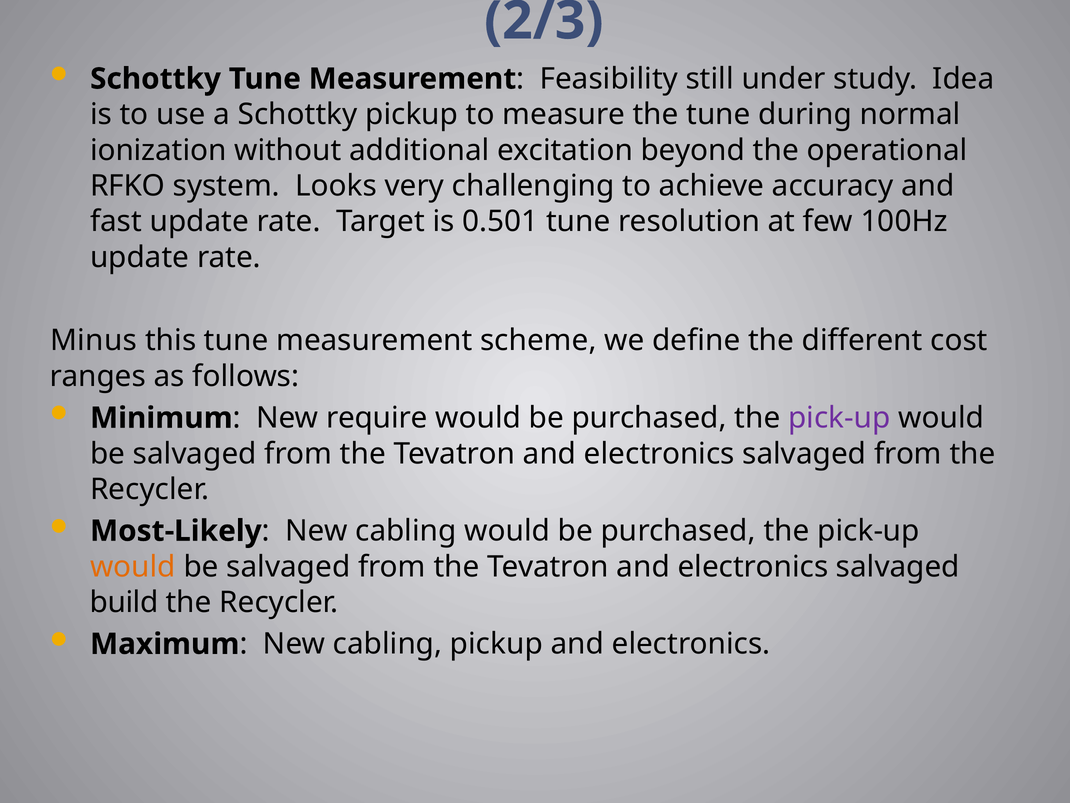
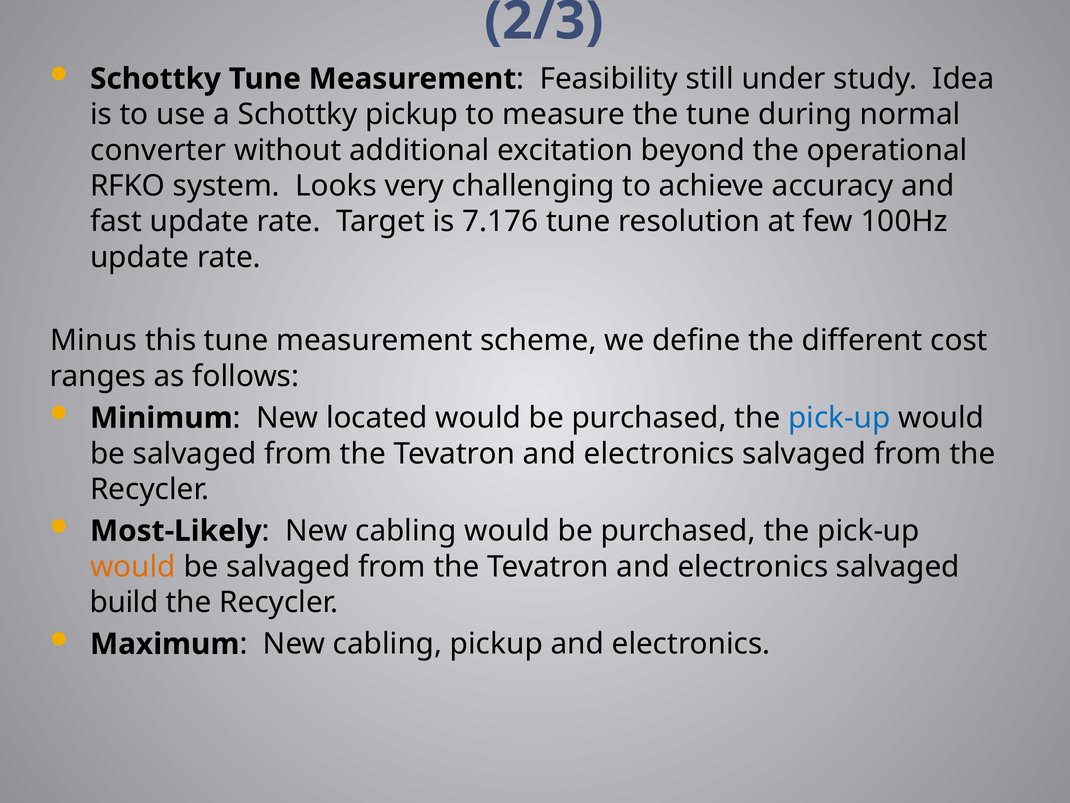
ionization: ionization -> converter
0.501: 0.501 -> 7.176
require: require -> located
pick-up at (839, 418) colour: purple -> blue
